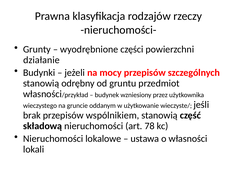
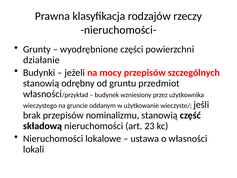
wspólnikiem: wspólnikiem -> nominalizmu
78: 78 -> 23
